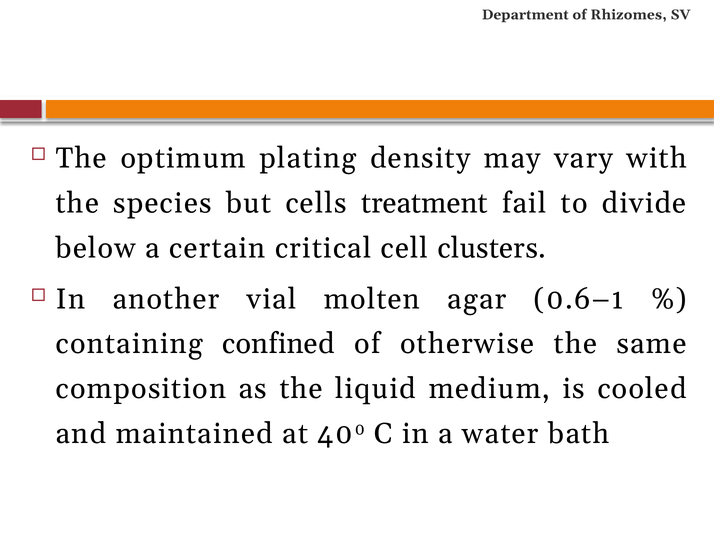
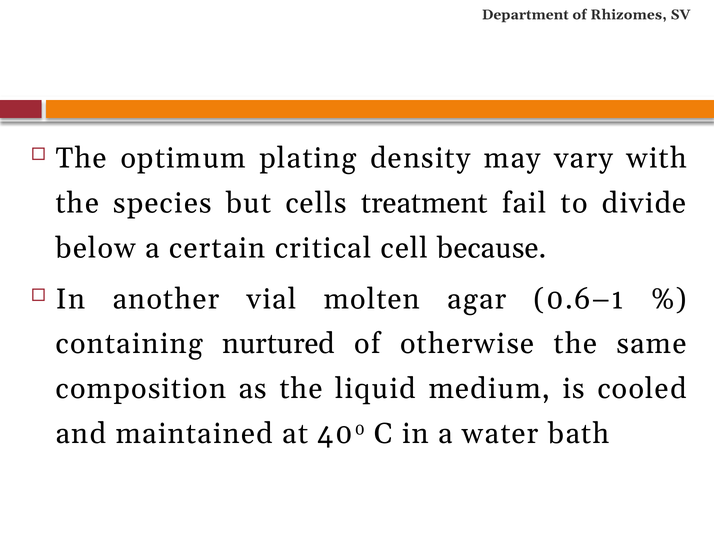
clusters: clusters -> because
confined: confined -> nurtured
